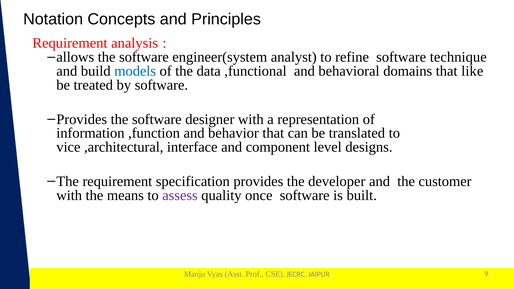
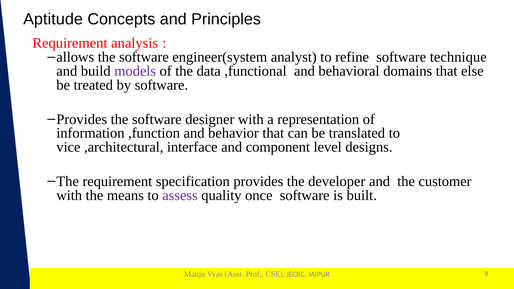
Notation: Notation -> Aptitude
models colour: blue -> purple
like: like -> else
